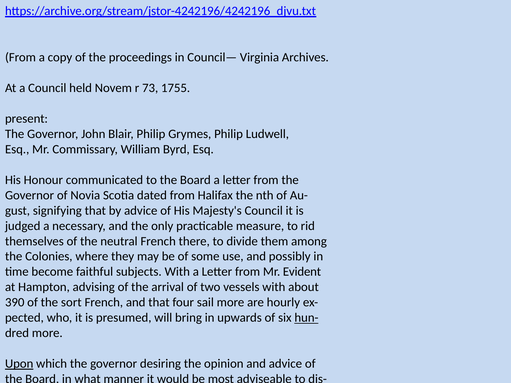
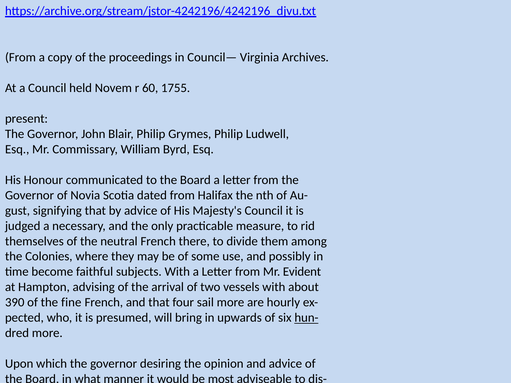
73: 73 -> 60
sort: sort -> fine
Upon at (19, 364) underline: present -> none
